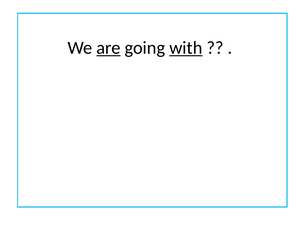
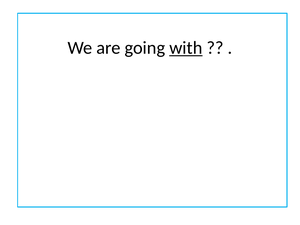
are underline: present -> none
